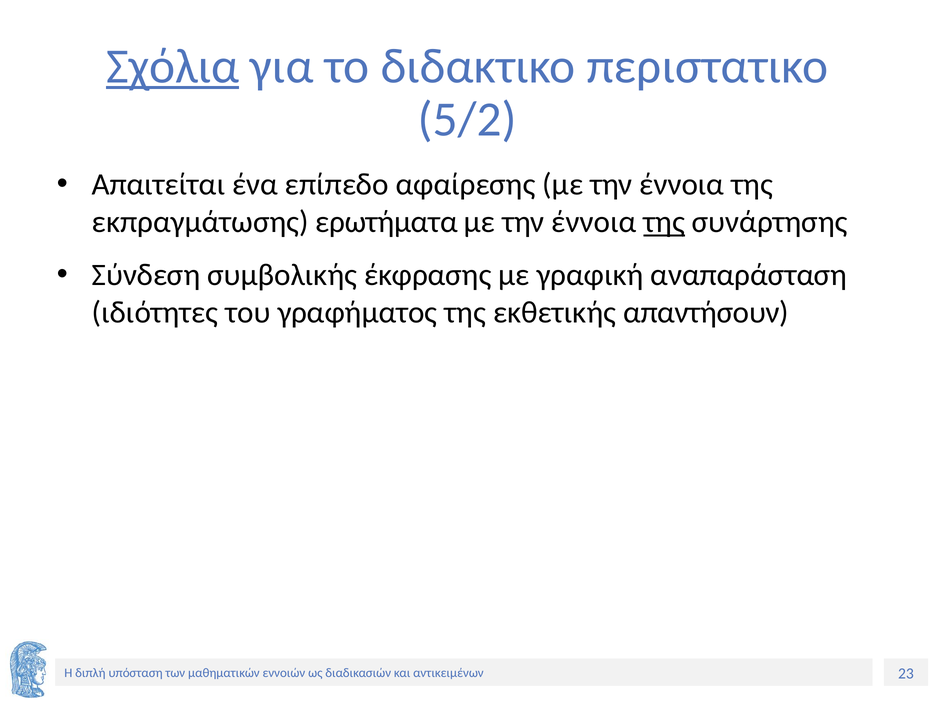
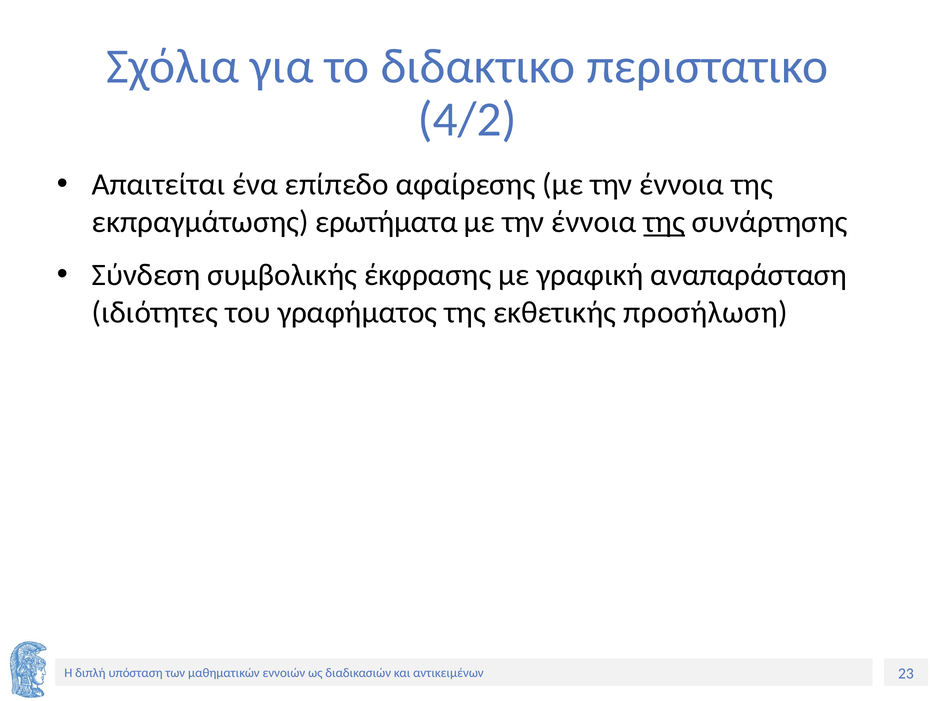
Σχόλια underline: present -> none
5/2: 5/2 -> 4/2
απαντήσουν: απαντήσουν -> προσήλωση
